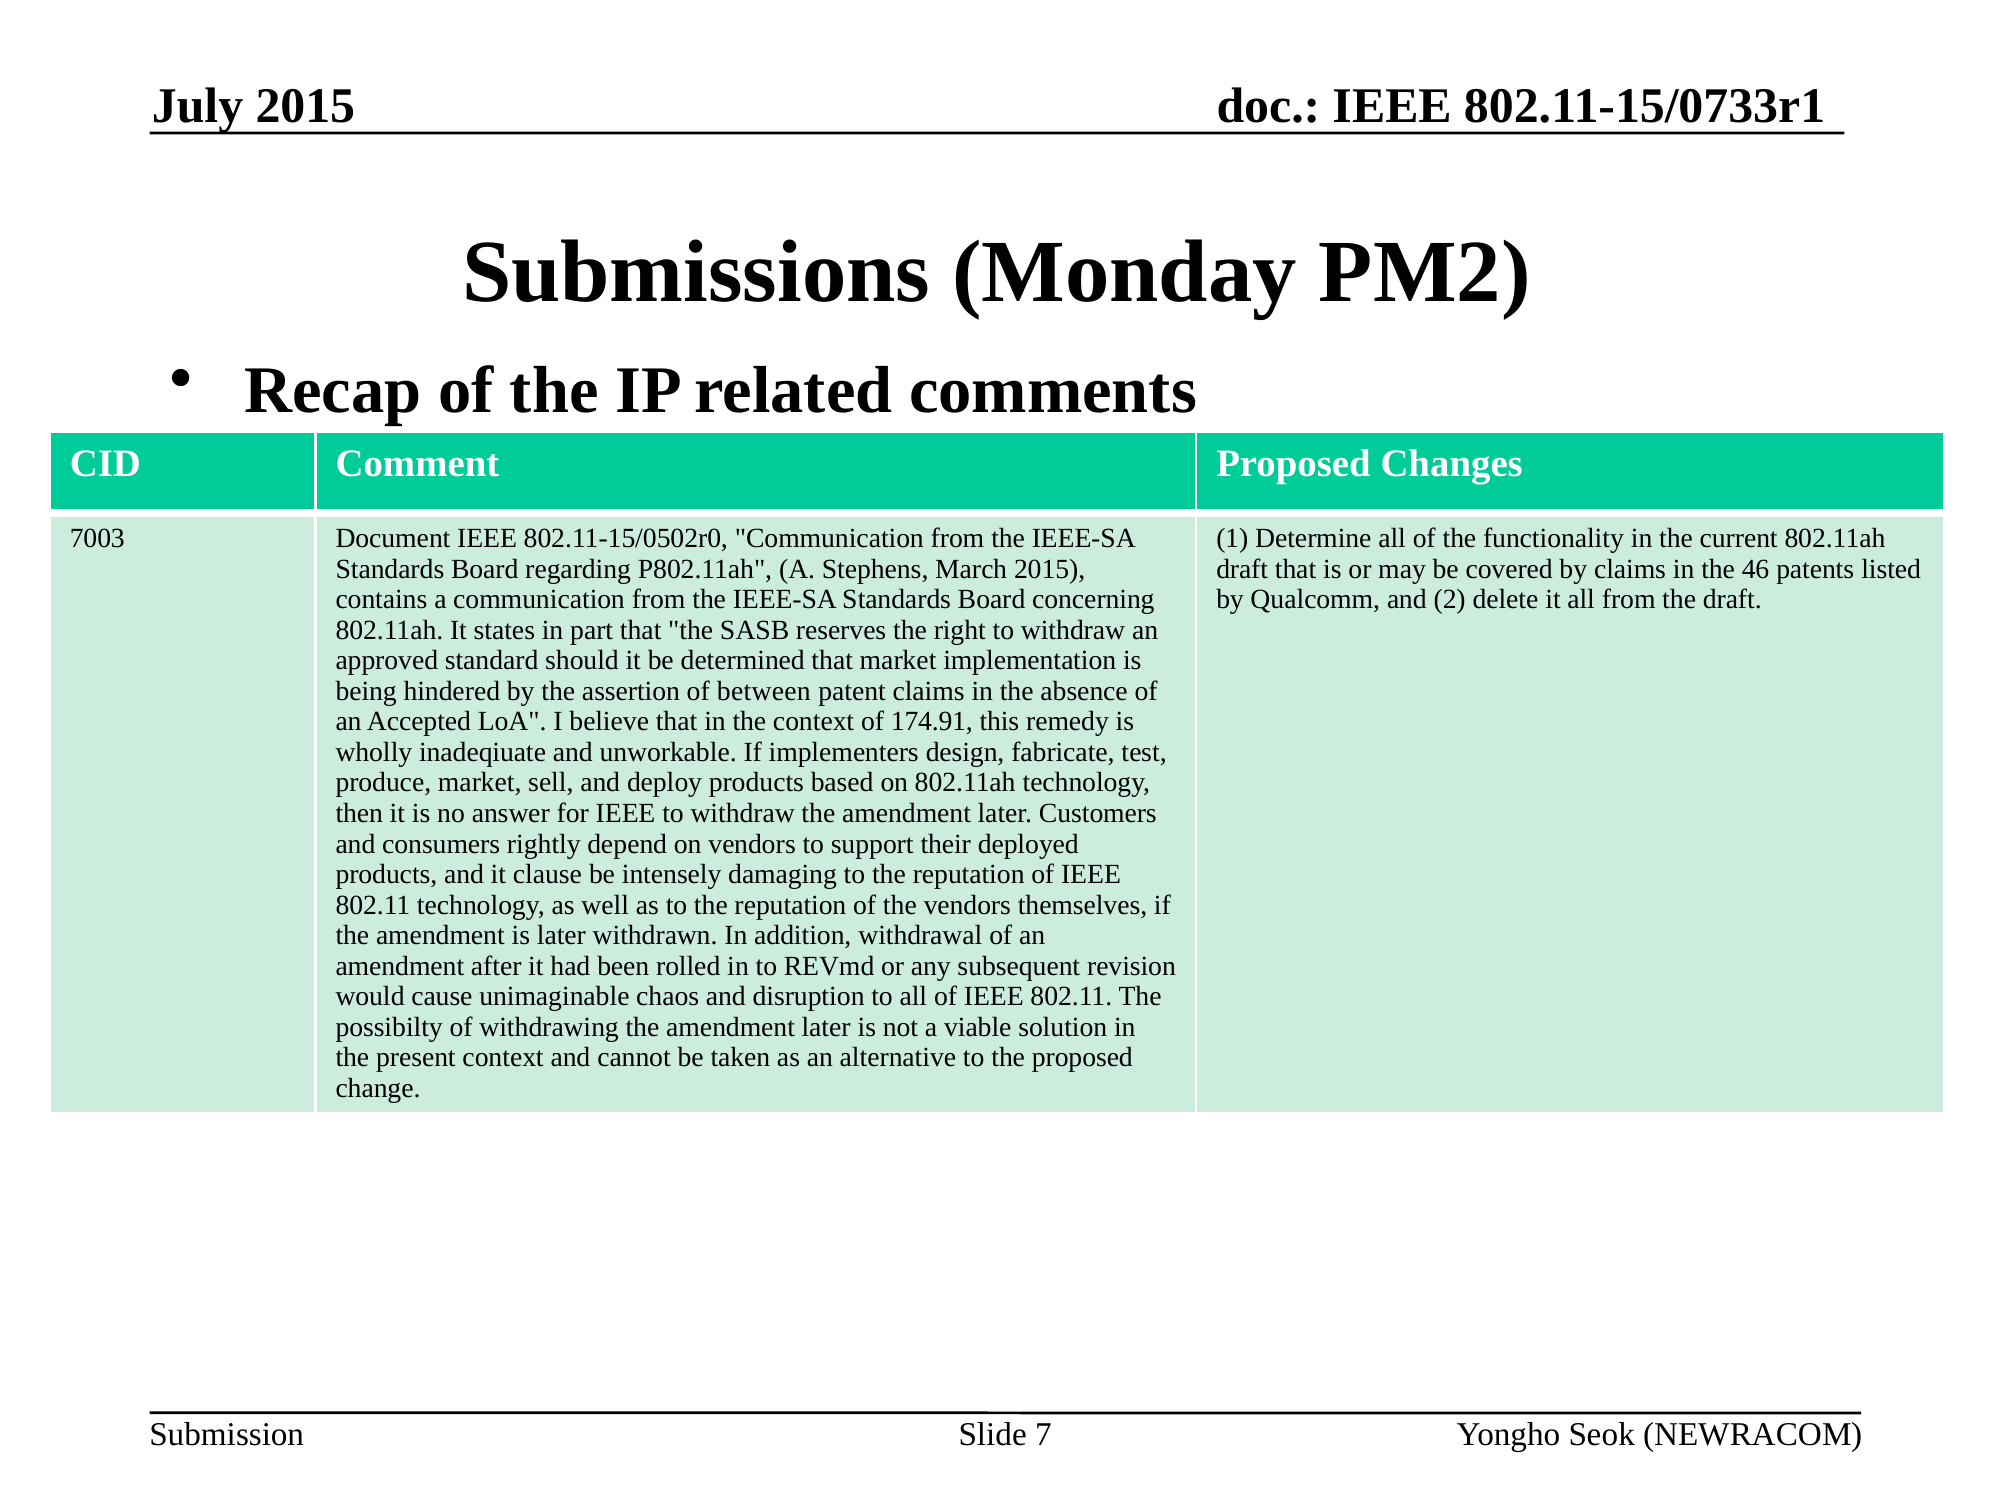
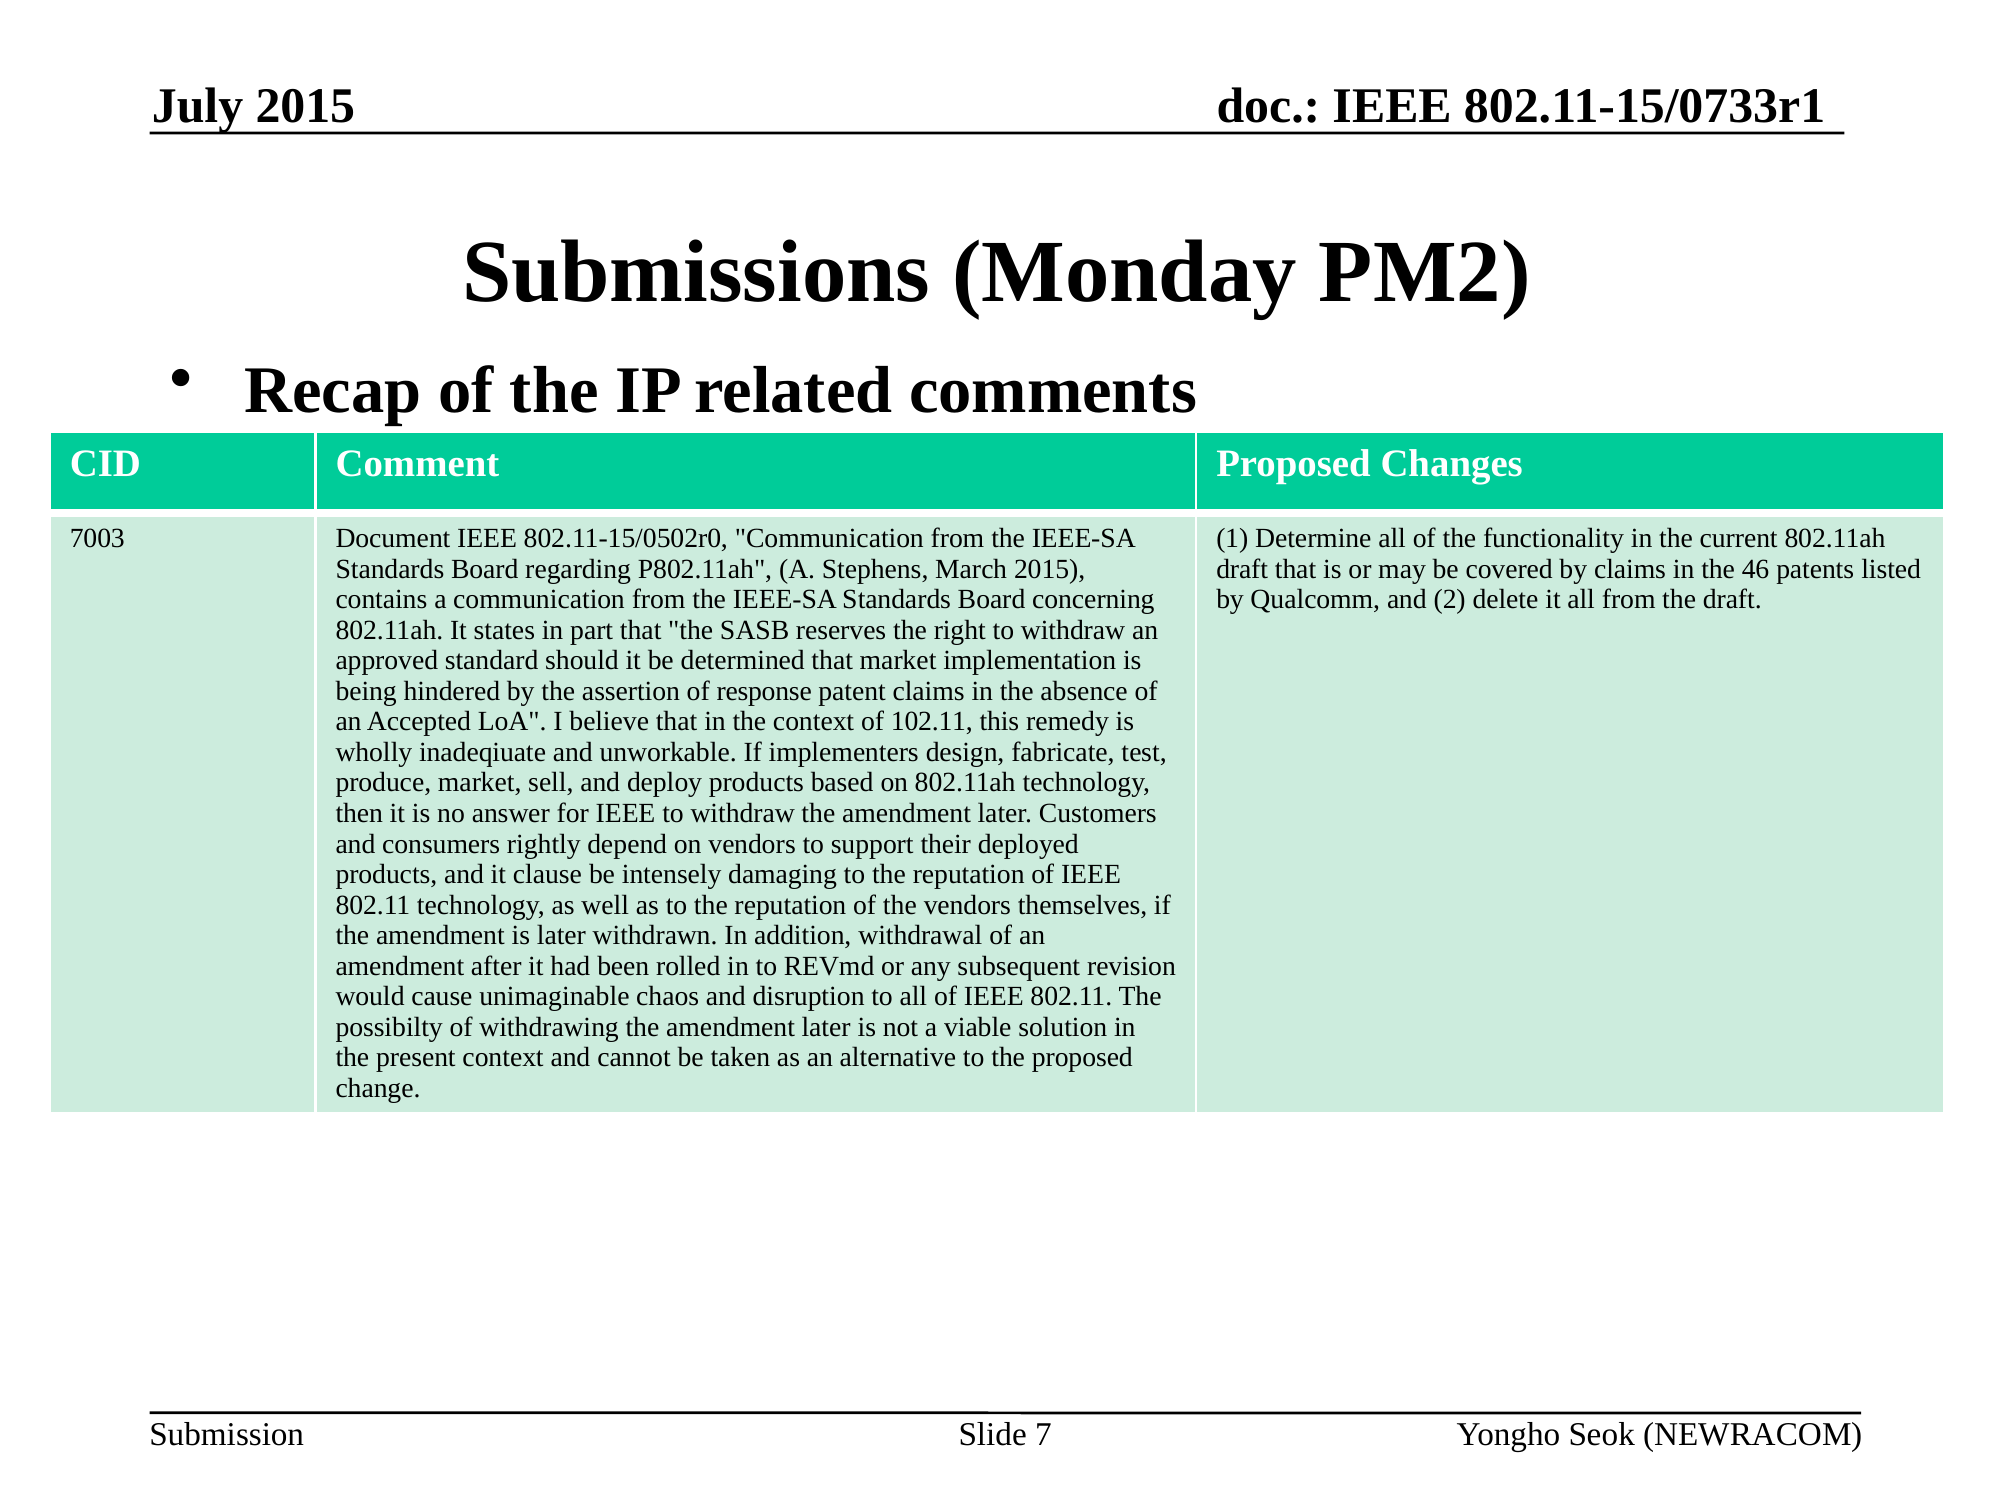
between: between -> response
174.91: 174.91 -> 102.11
